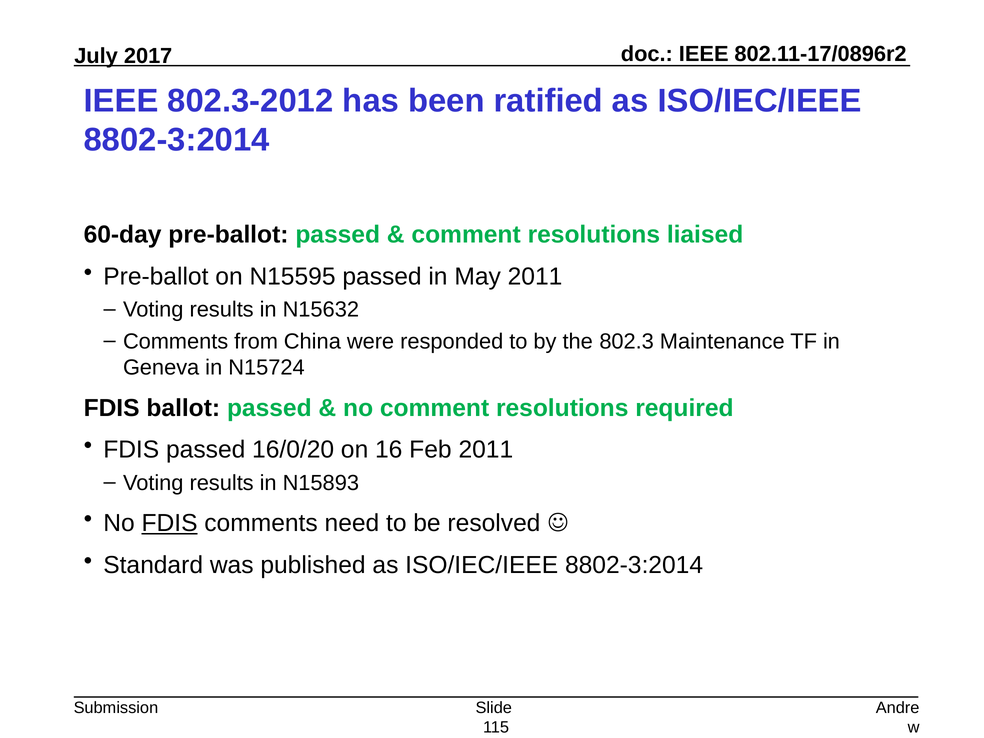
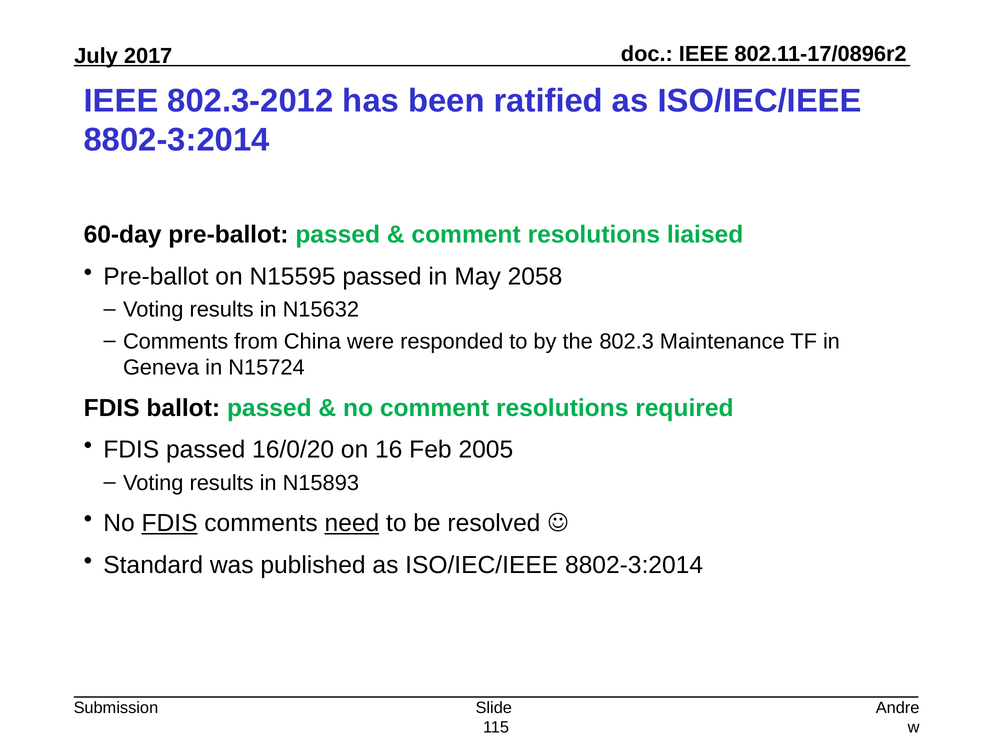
May 2011: 2011 -> 2058
Feb 2011: 2011 -> 2005
need underline: none -> present
